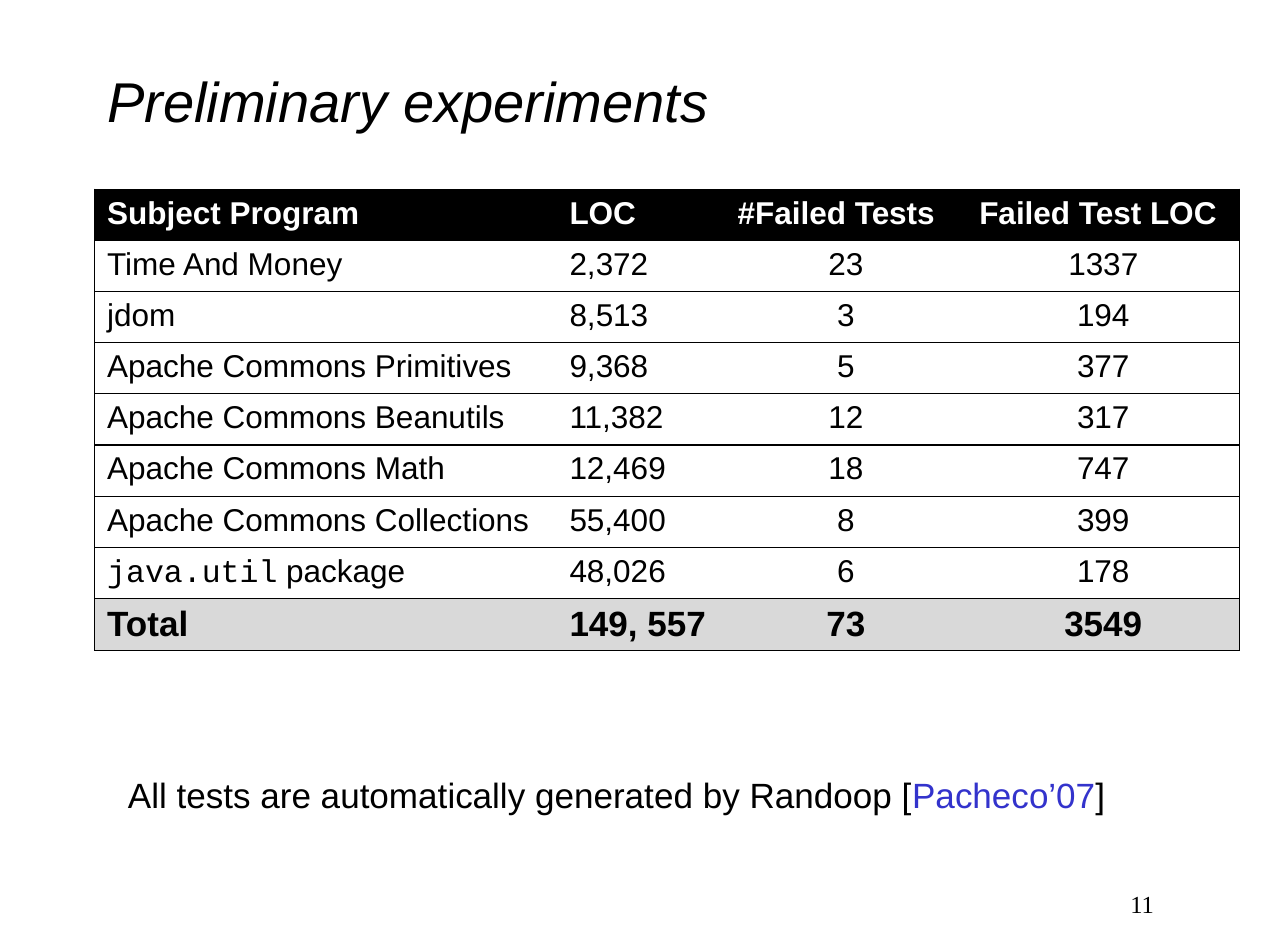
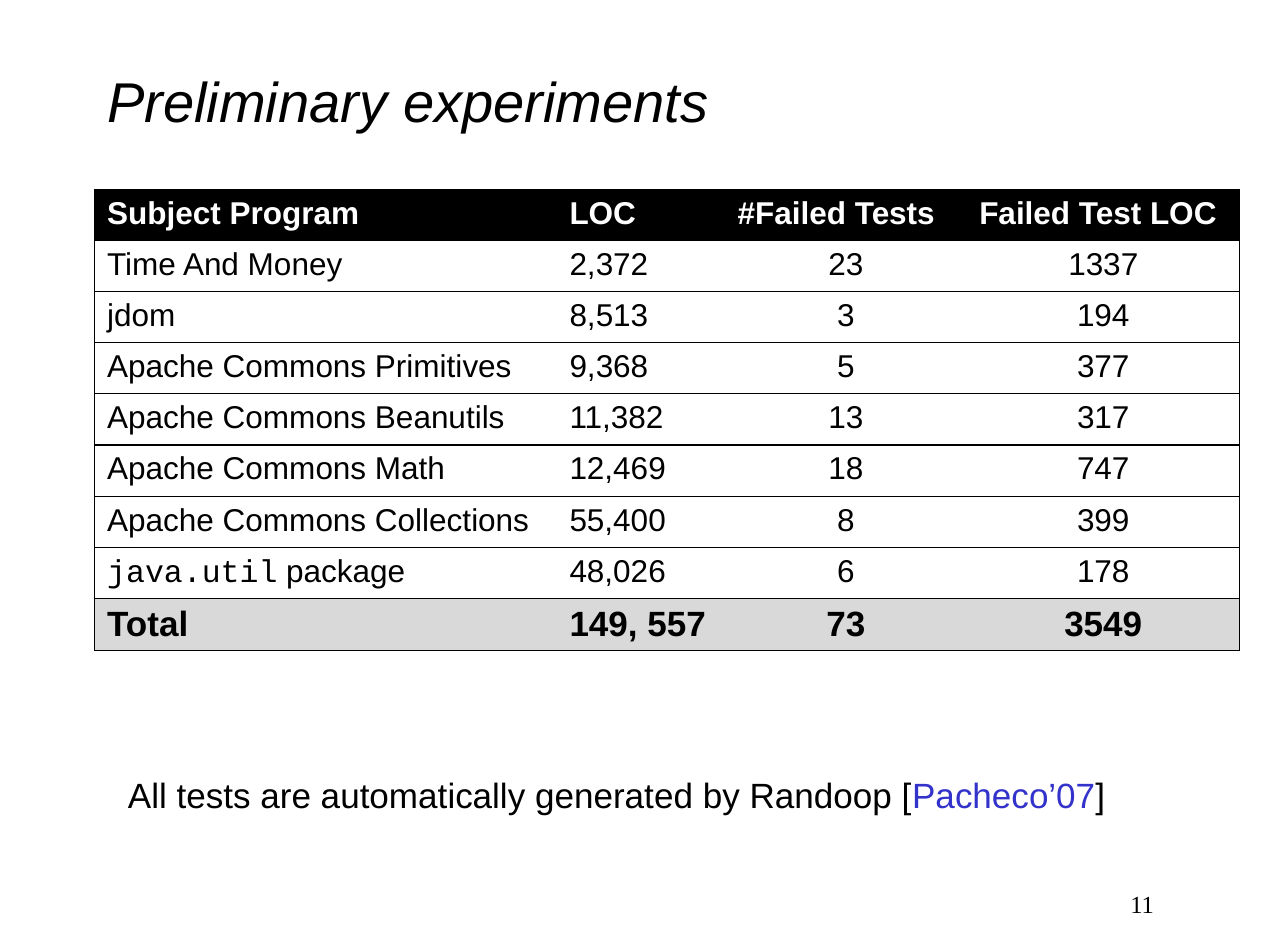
12: 12 -> 13
